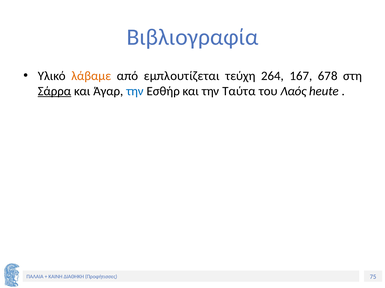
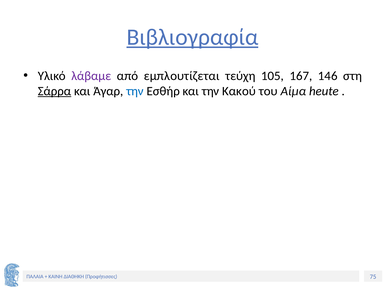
Βιβλιογραφία underline: none -> present
λάβαμε colour: orange -> purple
264: 264 -> 105
678: 678 -> 146
Ταύτα: Ταύτα -> Κακού
Λαός: Λαός -> Αίμα
